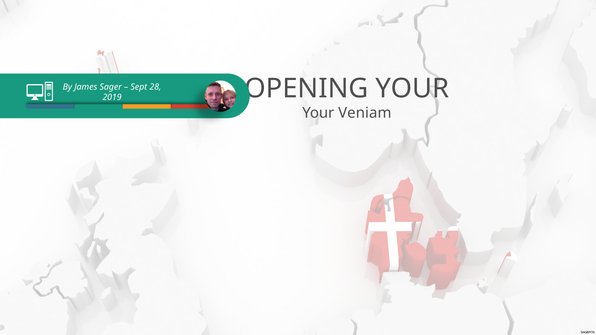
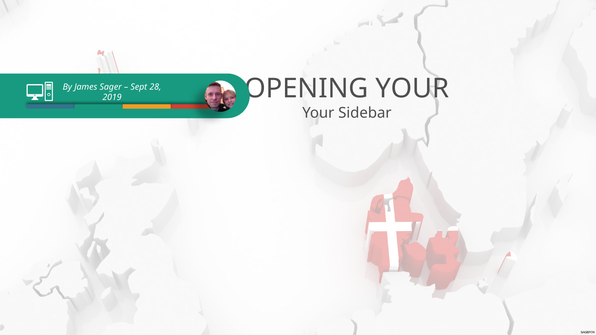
Veniam: Veniam -> Sidebar
